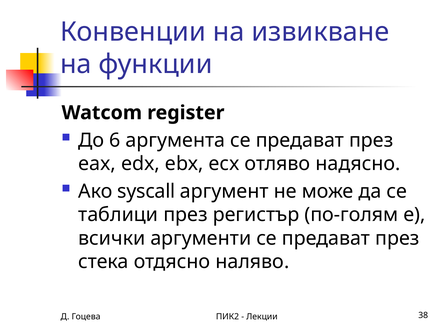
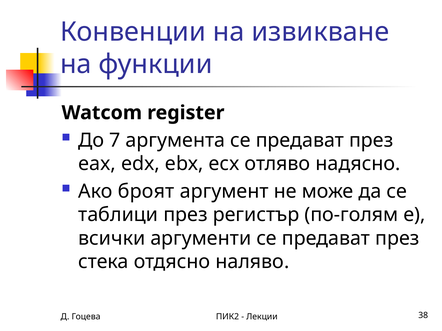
6: 6 -> 7
syscall: syscall -> броят
